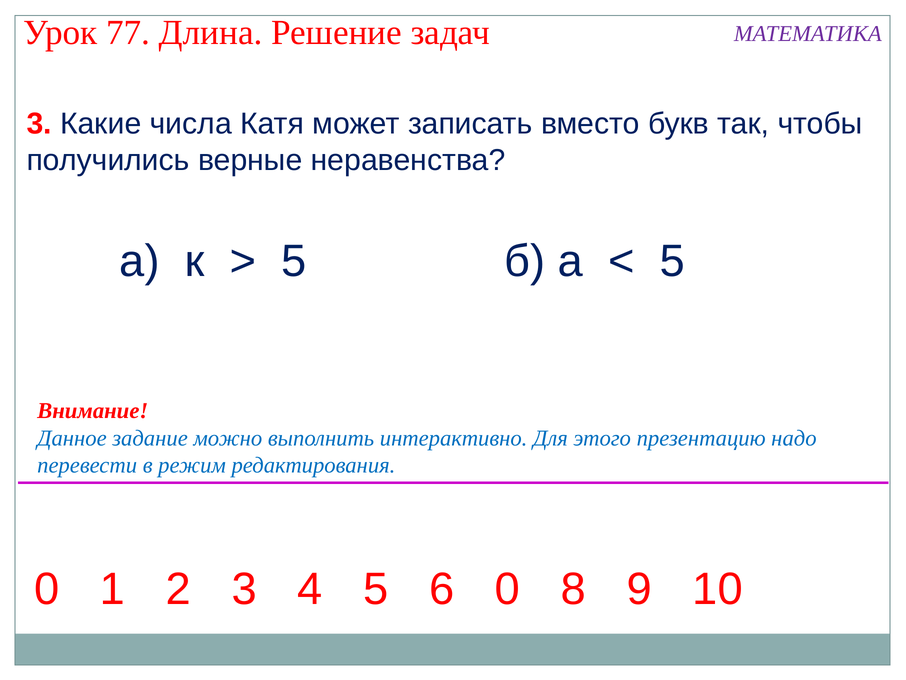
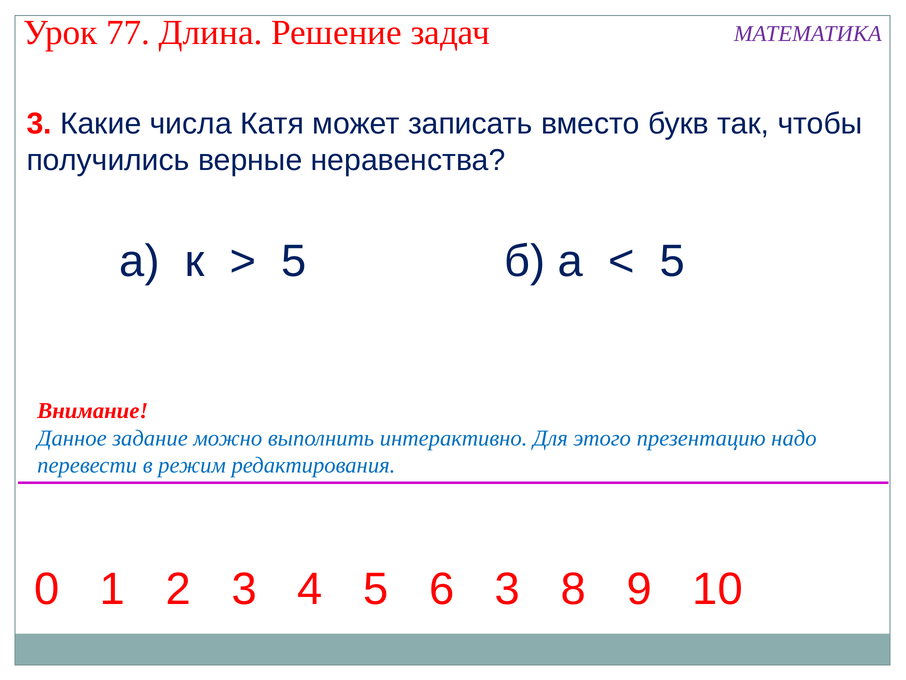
6 0: 0 -> 3
